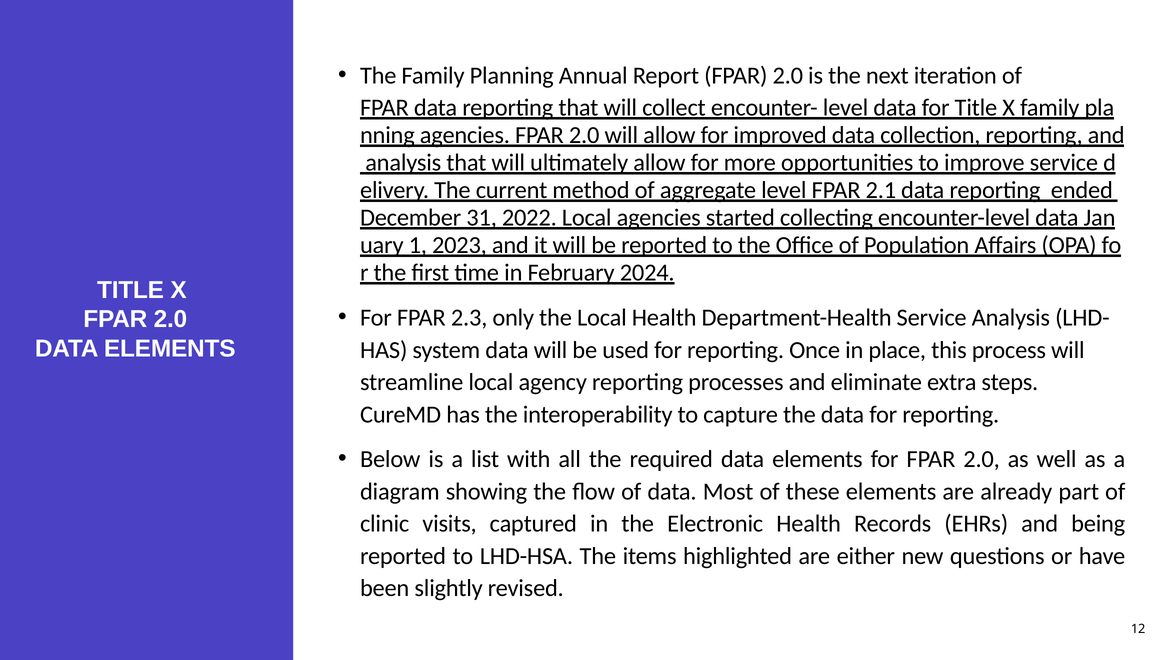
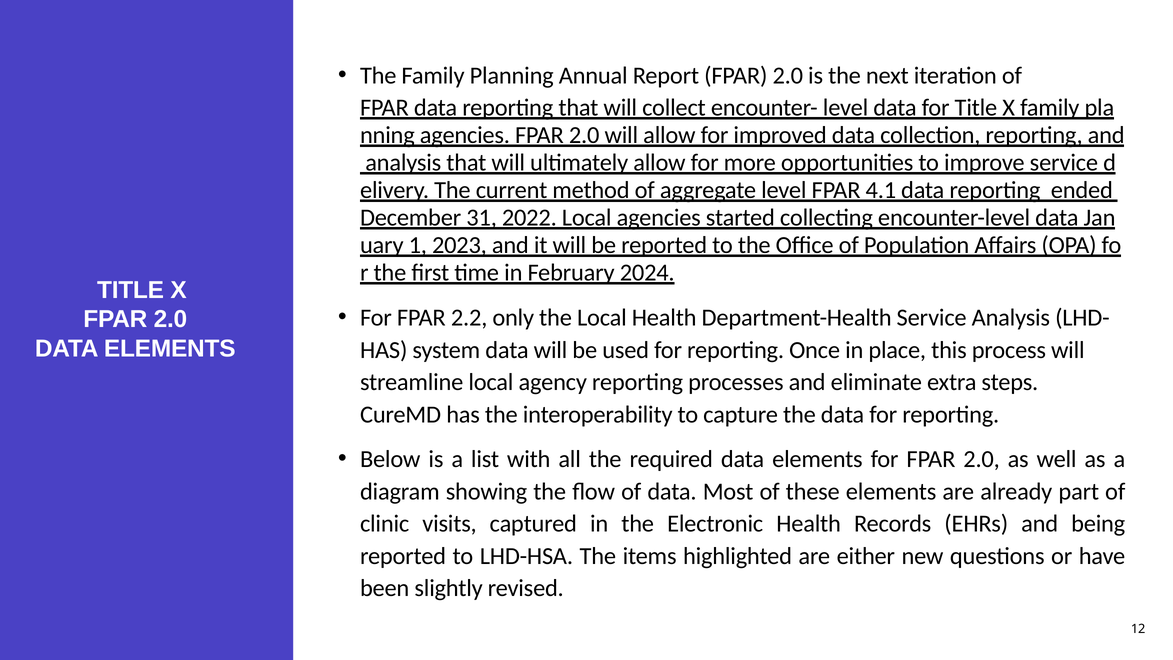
2.1: 2.1 -> 4.1
2.3: 2.3 -> 2.2
